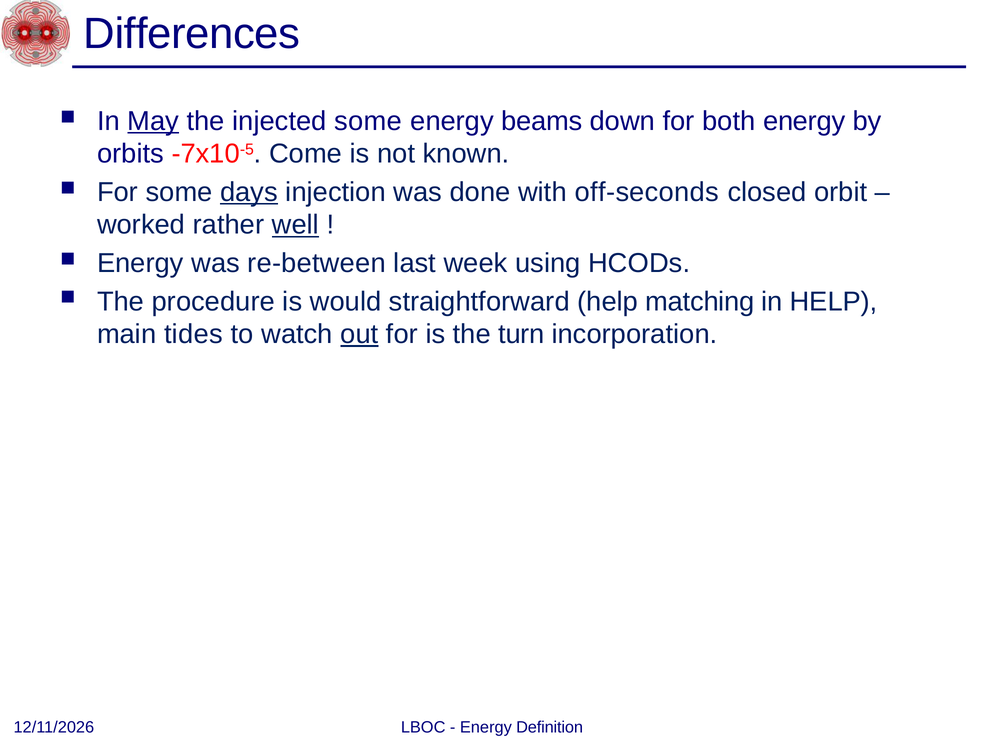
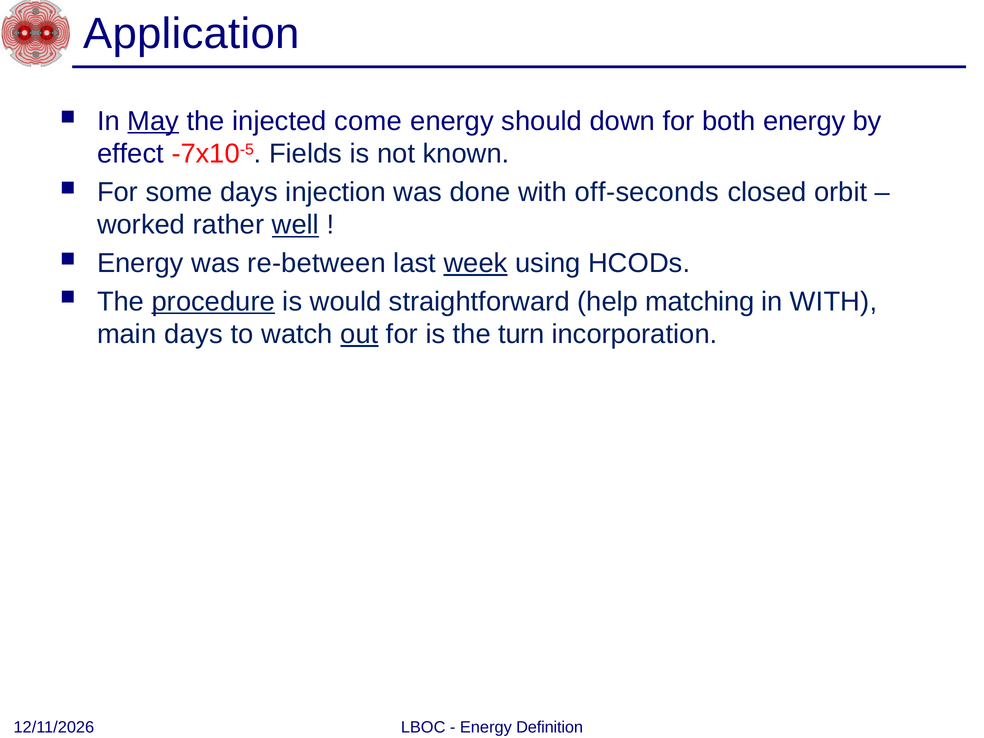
Differences: Differences -> Application
injected some: some -> come
beams: beams -> should
orbits: orbits -> effect
Come: Come -> Fields
days at (249, 192) underline: present -> none
week underline: none -> present
procedure underline: none -> present
in HELP: HELP -> WITH
main tides: tides -> days
